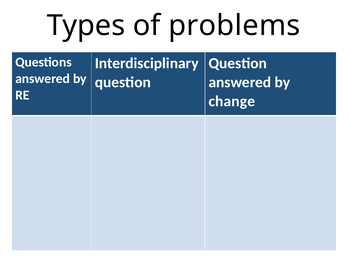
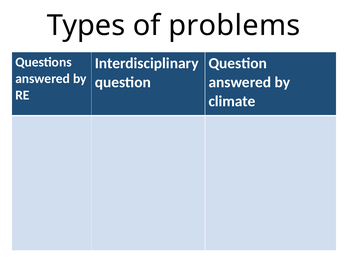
change: change -> climate
